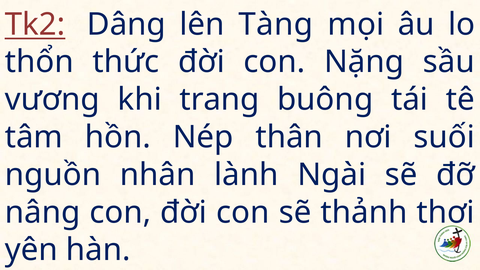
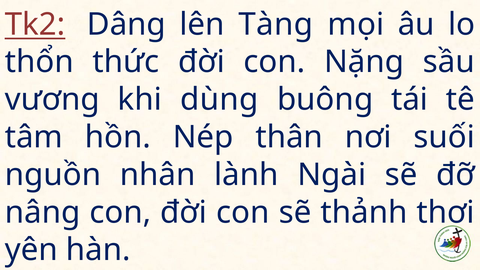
trang: trang -> dùng
